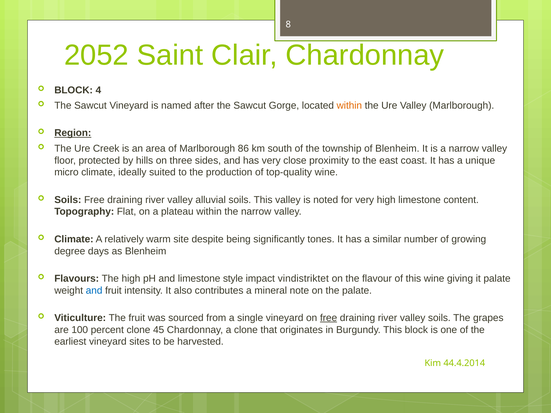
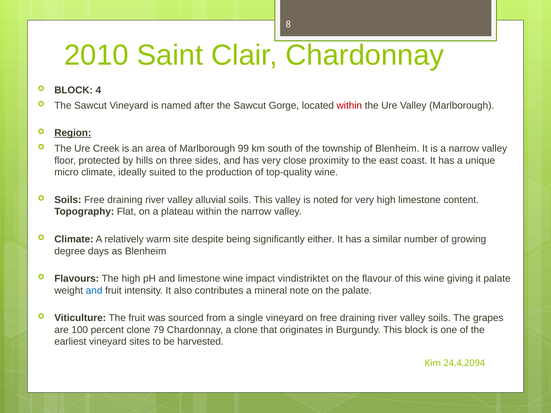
2052: 2052 -> 2010
within at (349, 106) colour: orange -> red
86: 86 -> 99
tones: tones -> either
limestone style: style -> wine
free at (329, 318) underline: present -> none
45: 45 -> 79
44.4.2014: 44.4.2014 -> 24.4.2094
